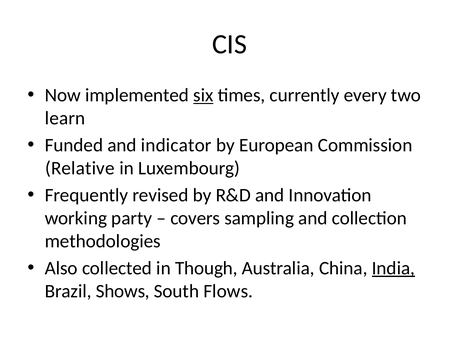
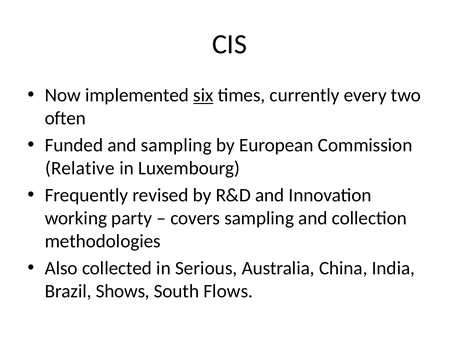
learn: learn -> often
and indicator: indicator -> sampling
Though: Though -> Serious
India underline: present -> none
